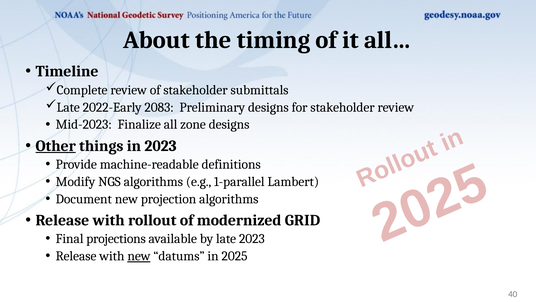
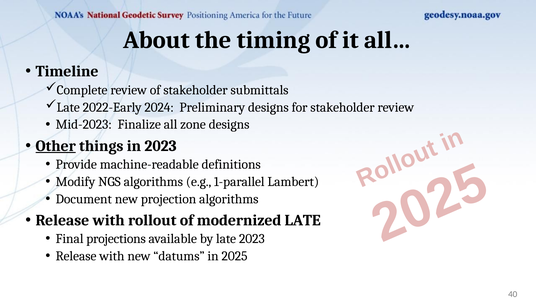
2083: 2083 -> 2024
modernized GRID: GRID -> LATE
new at (139, 256) underline: present -> none
